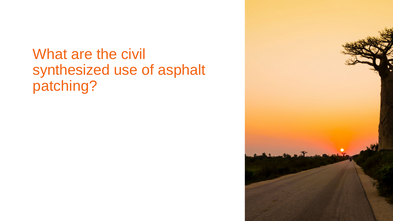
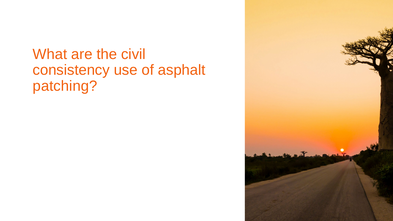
synthesized: synthesized -> consistency
